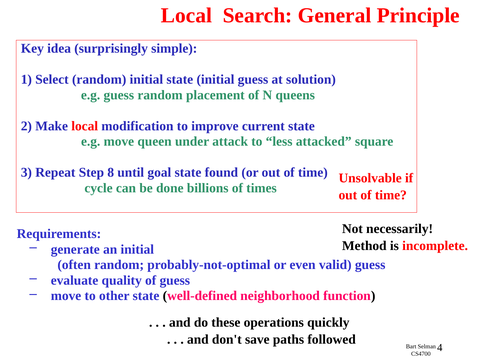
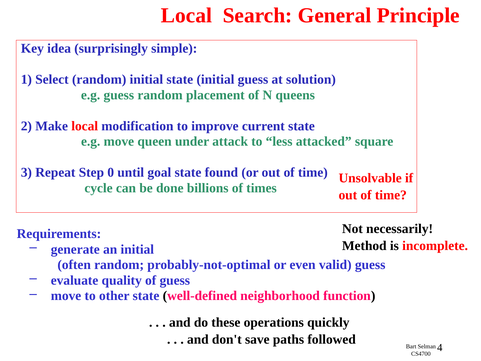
8: 8 -> 0
